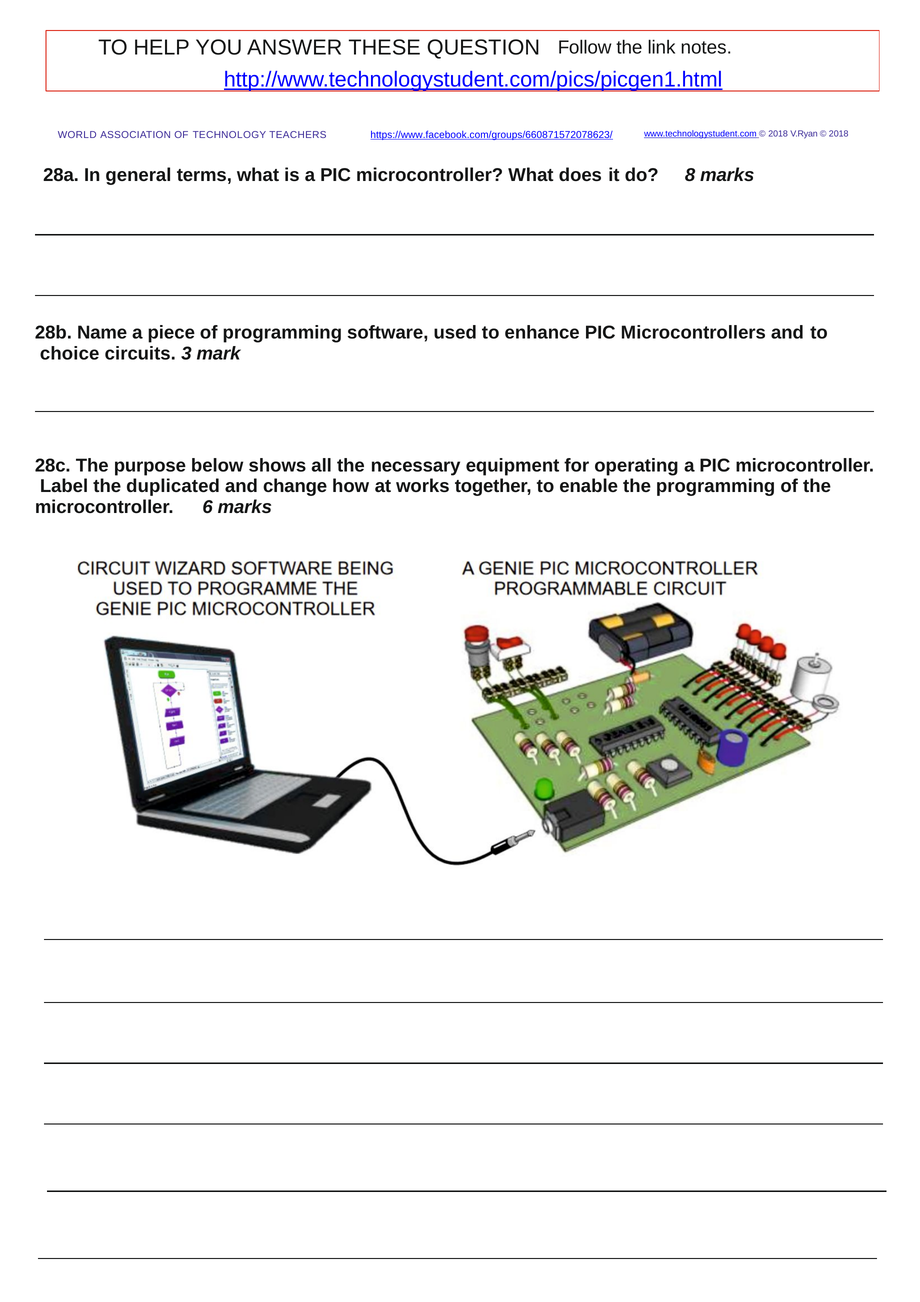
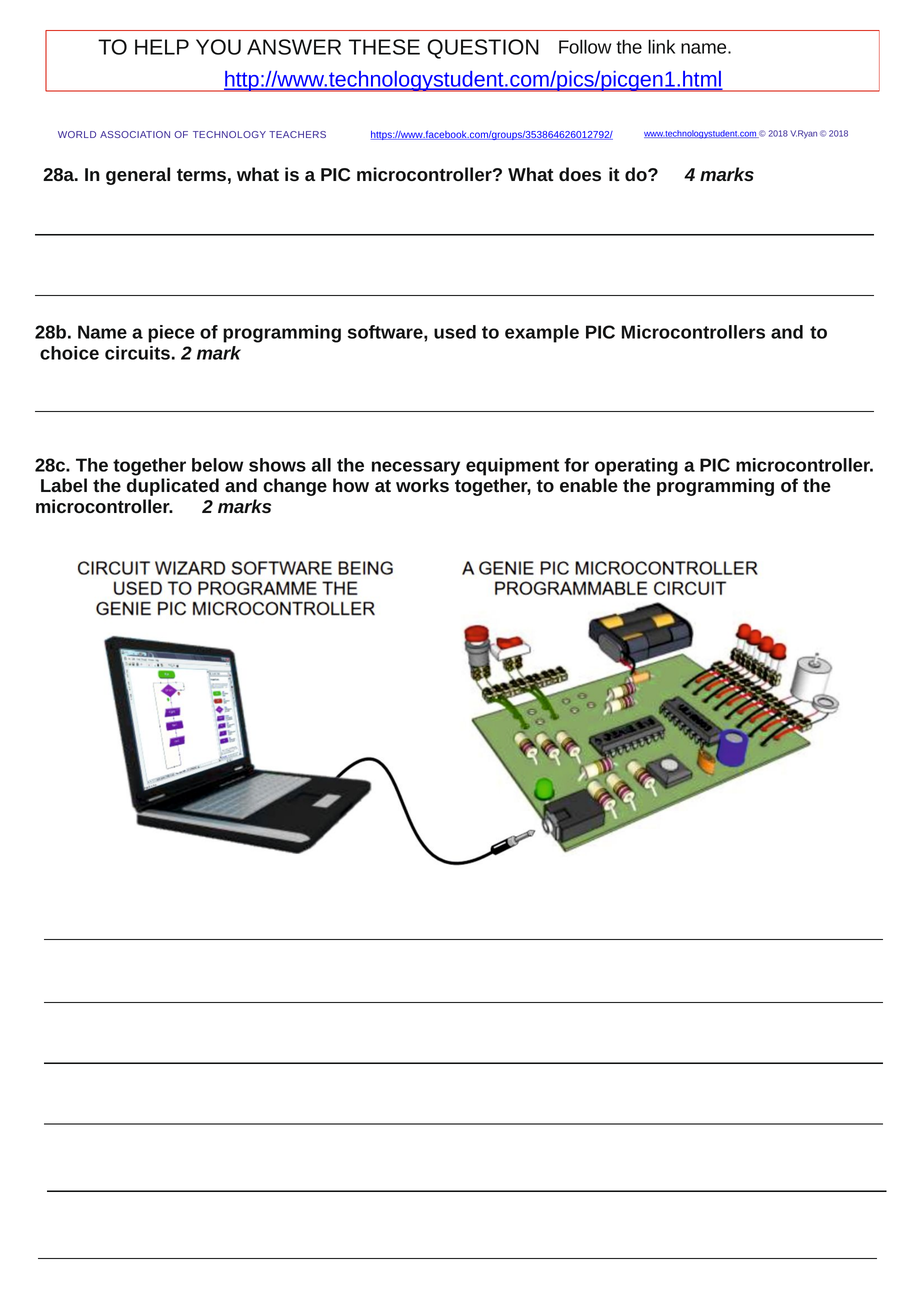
link notes: notes -> name
https://www.facebook.com/groups/660871572078623/: https://www.facebook.com/groups/660871572078623/ -> https://www.facebook.com/groups/353864626012792/
8: 8 -> 4
enhance: enhance -> example
circuits 3: 3 -> 2
The purpose: purpose -> together
microcontroller 6: 6 -> 2
